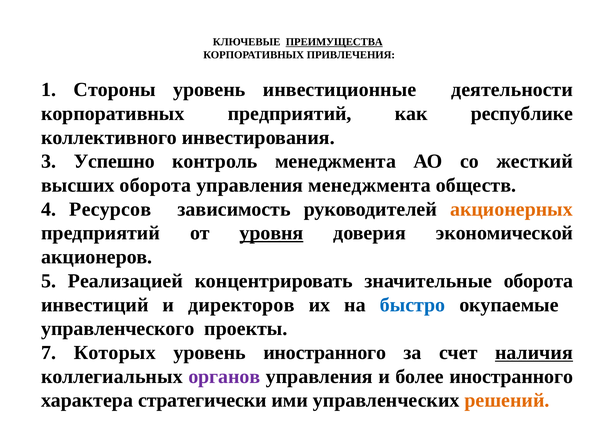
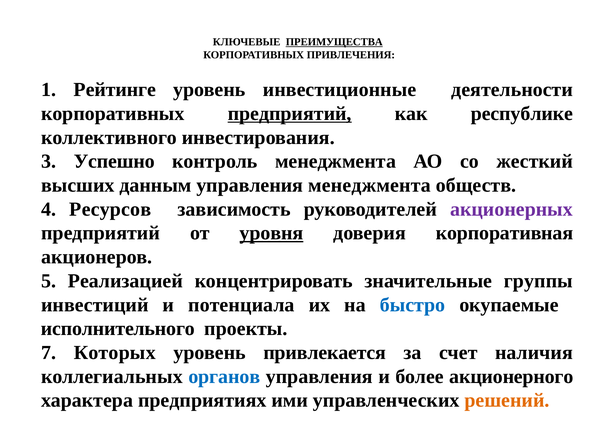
Стороны: Стороны -> Рейтинге
предприятий at (290, 114) underline: none -> present
высших оборота: оборота -> данным
акционерных colour: orange -> purple
экономической: экономической -> корпоративная
значительные оборота: оборота -> группы
директоров: директоров -> потенциала
управленческого: управленческого -> исполнительного
уровень иностранного: иностранного -> привлекается
наличия underline: present -> none
органов colour: purple -> blue
более иностранного: иностранного -> акционерного
стратегически: стратегически -> предприятиях
